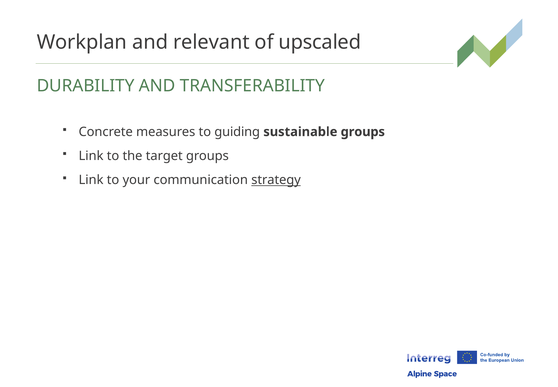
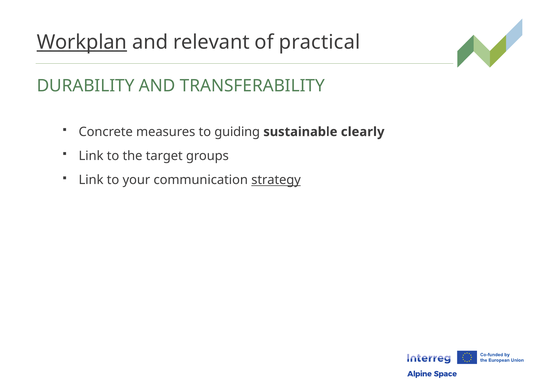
Workplan underline: none -> present
upscaled: upscaled -> practical
sustainable groups: groups -> clearly
